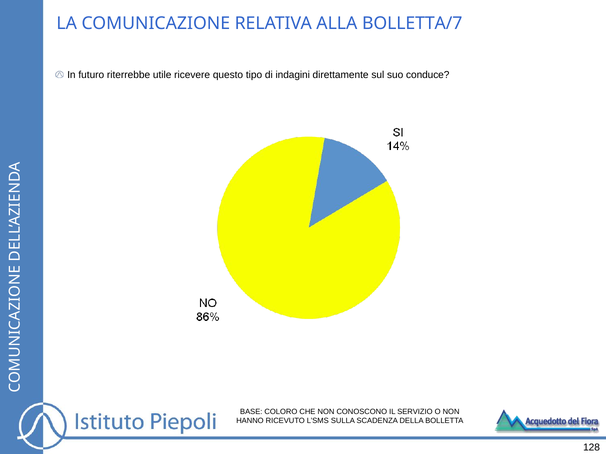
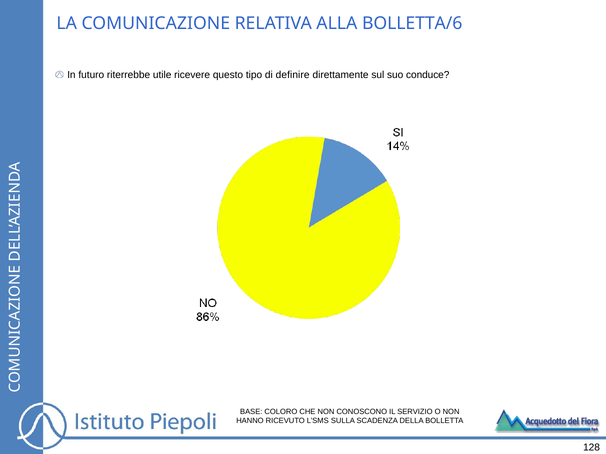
BOLLETTA/7: BOLLETTA/7 -> BOLLETTA/6
indagini: indagini -> definire
